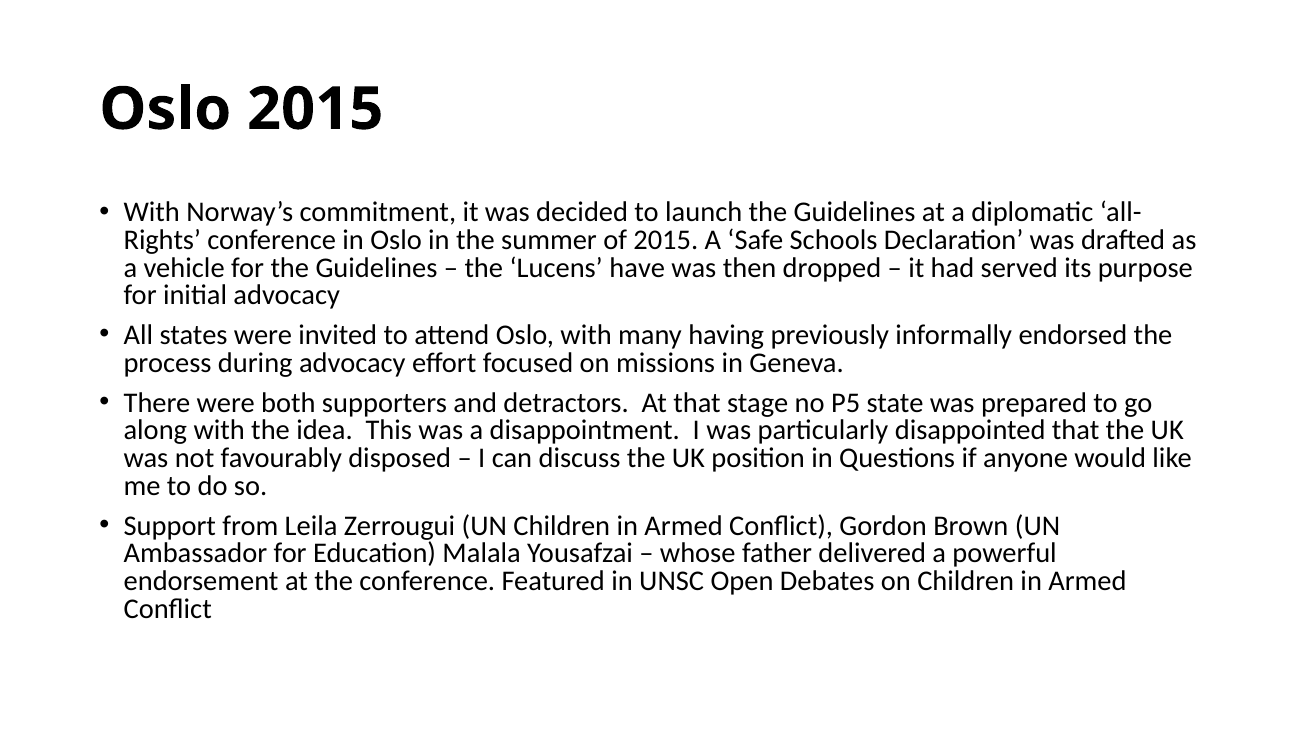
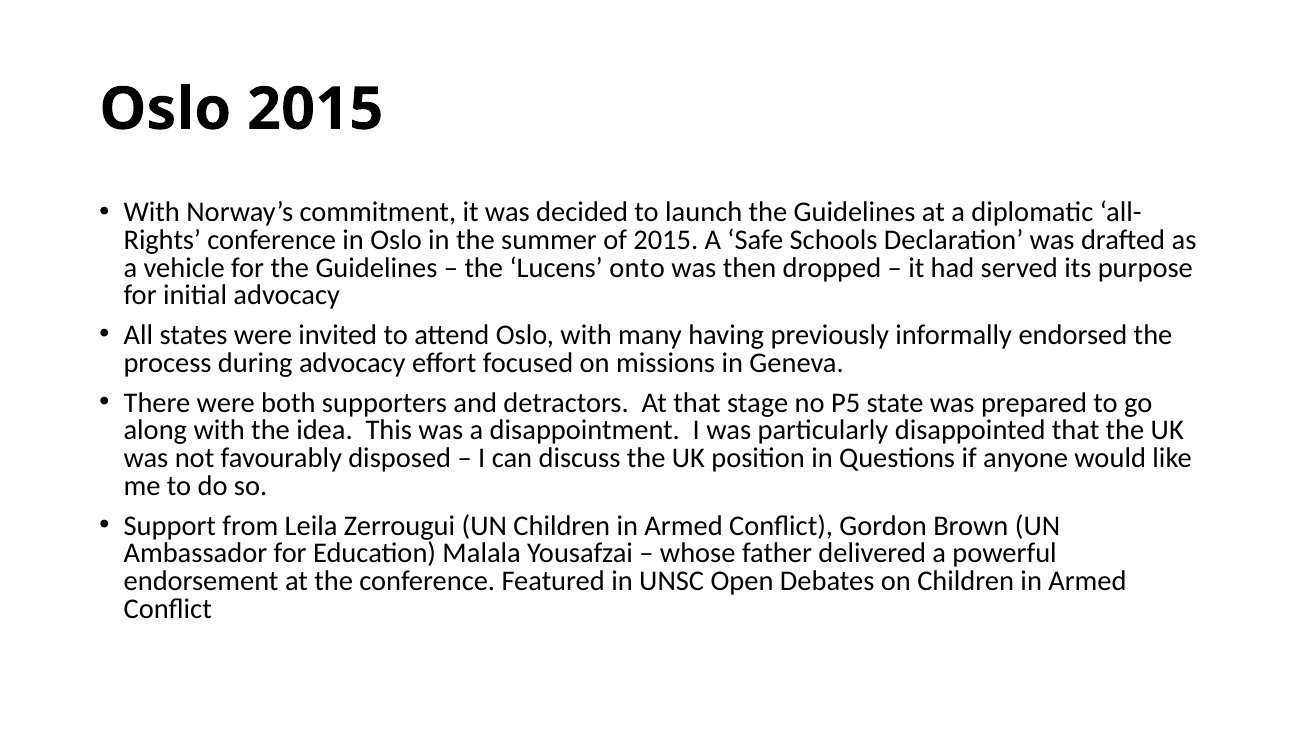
have: have -> onto
